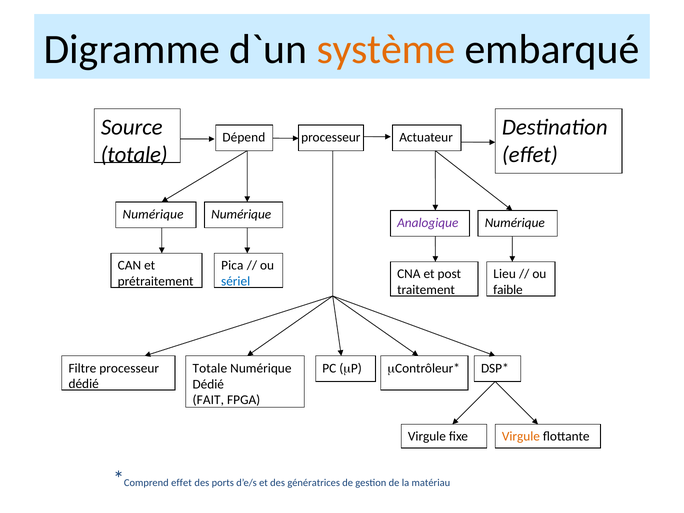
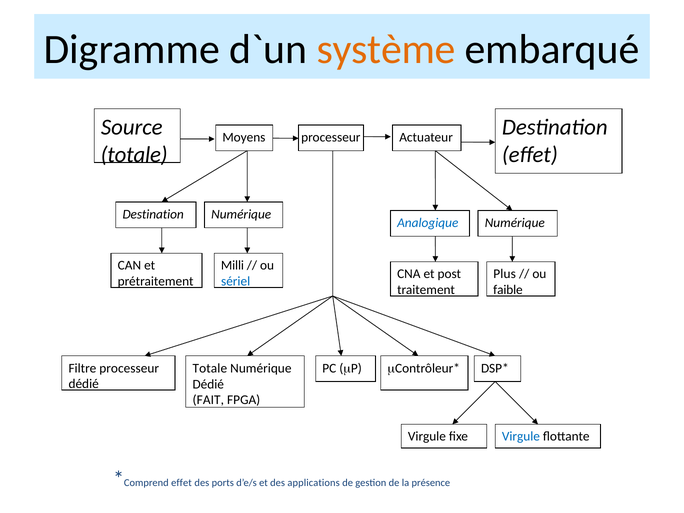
Dépend: Dépend -> Moyens
Numérique at (153, 214): Numérique -> Destination
Analogique colour: purple -> blue
Pica: Pica -> Milli
Lieu: Lieu -> Plus
Virgule at (521, 437) colour: orange -> blue
génératrices: génératrices -> applications
matériau: matériau -> présence
